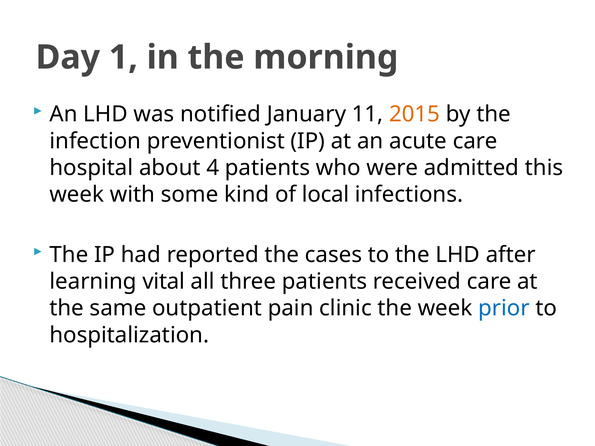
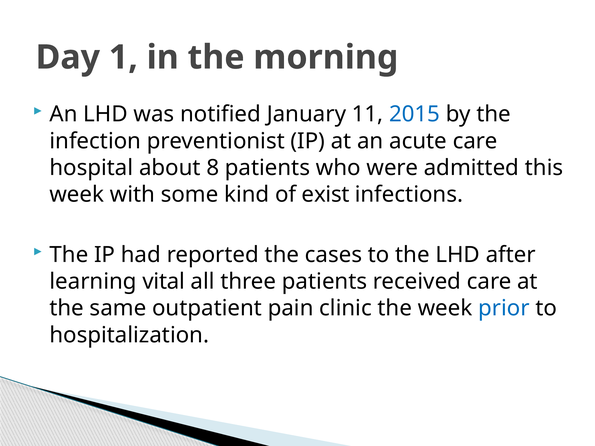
2015 colour: orange -> blue
4: 4 -> 8
local: local -> exist
